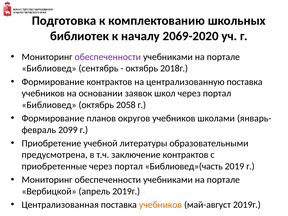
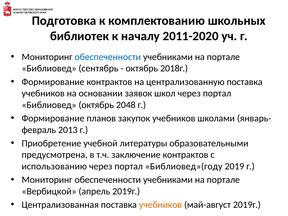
2069-2020: 2069-2020 -> 2011-2020
обеспеченности at (108, 57) colour: purple -> blue
2058: 2058 -> 2048
округов: округов -> закупок
2099: 2099 -> 2013
приобретенные: приобретенные -> использованию
Библиовед»(часть: Библиовед»(часть -> Библиовед»(году
